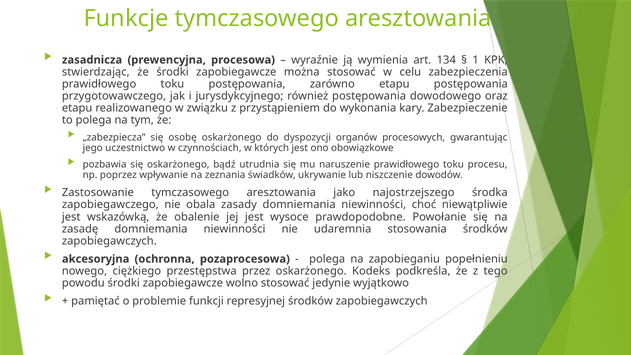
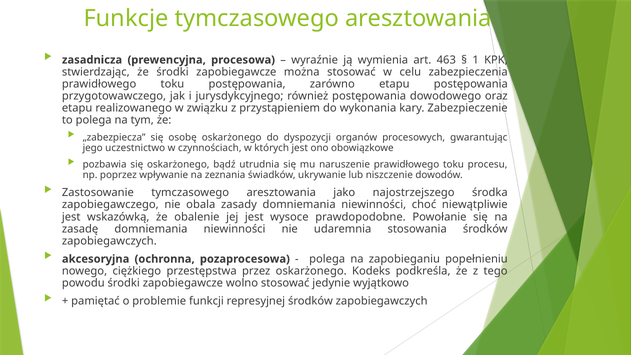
134: 134 -> 463
